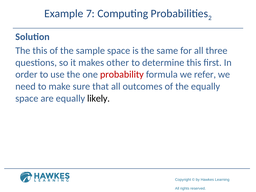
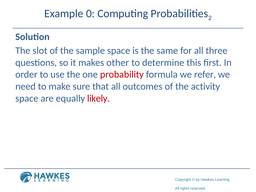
7: 7 -> 0
The this: this -> slot
the equally: equally -> activity
likely colour: black -> red
